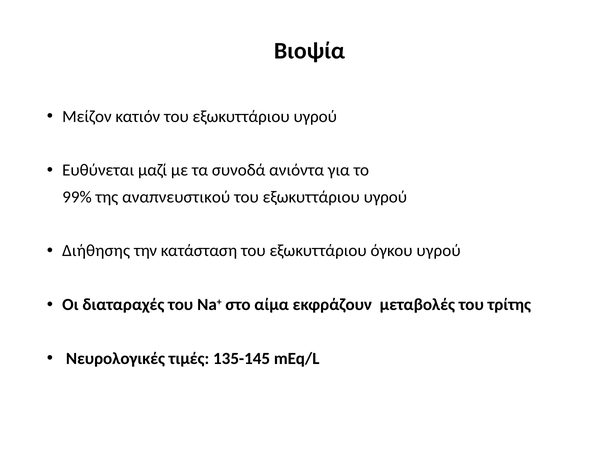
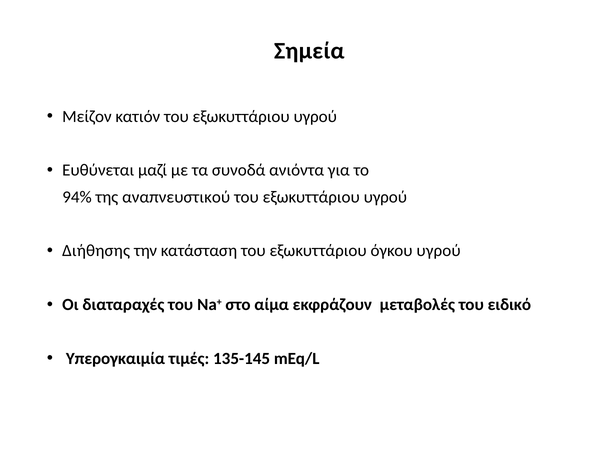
Βιοψία: Βιοψία -> Σημεία
99%: 99% -> 94%
τρίτης: τρίτης -> ειδικό
Νευρολογικές: Νευρολογικές -> Υπερογκαιμία
